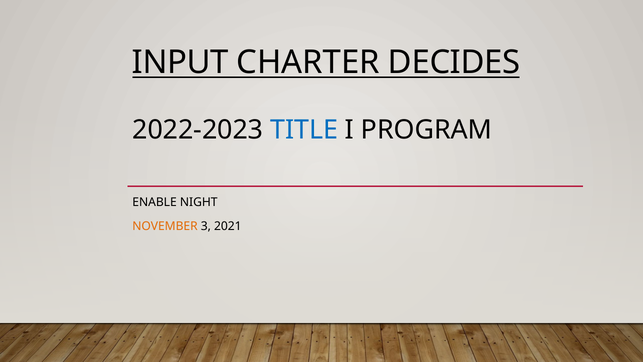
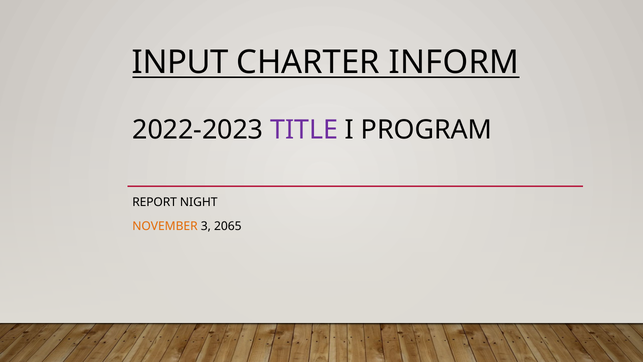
DECIDES: DECIDES -> INFORM
TITLE colour: blue -> purple
ENABLE: ENABLE -> REPORT
2021: 2021 -> 2065
